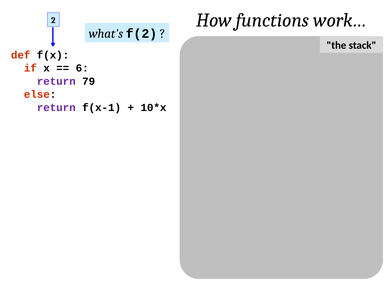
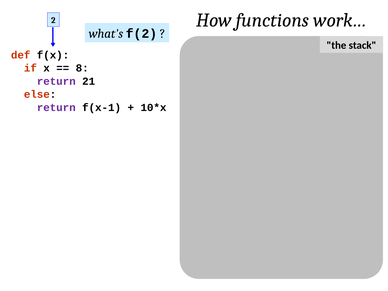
6: 6 -> 8
79: 79 -> 21
